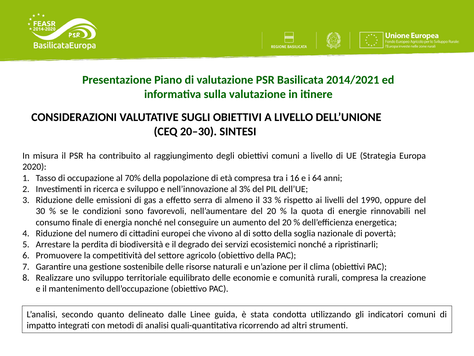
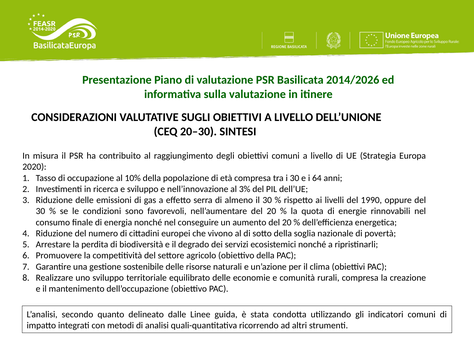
2014/2021: 2014/2021 -> 2014/2026
70%: 70% -> 10%
i 16: 16 -> 30
il 33: 33 -> 30
